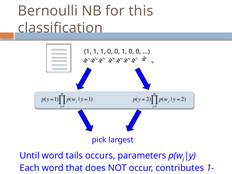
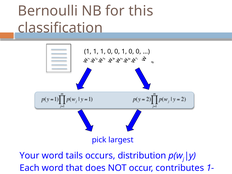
Until: Until -> Your
parameters: parameters -> distribution
